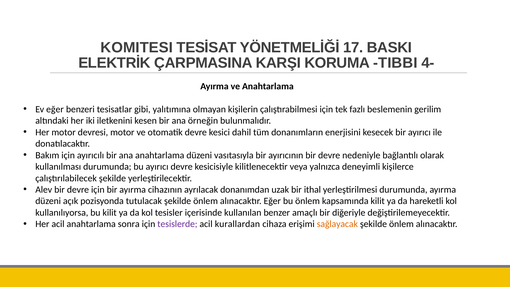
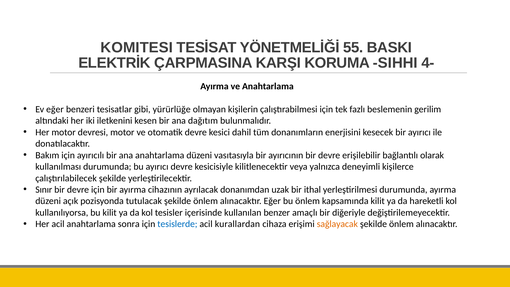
17: 17 -> 55
TIBBI: TIBBI -> SIHHI
yalıtımına: yalıtımına -> yürürlüğe
örneğin: örneğin -> dağıtım
nedeniyle: nedeniyle -> erişilebilir
Alev: Alev -> Sınır
tesislerde colour: purple -> blue
